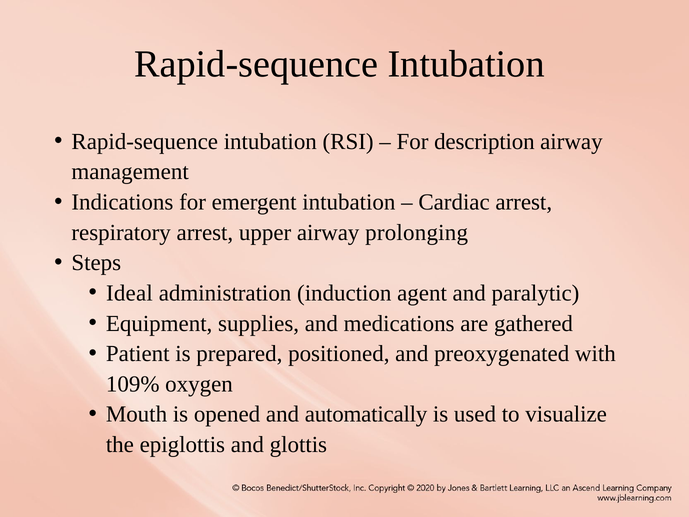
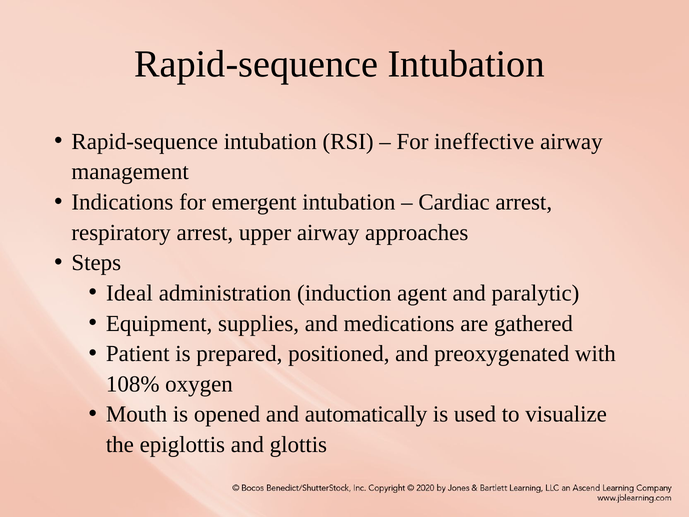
description: description -> ineffective
prolonging: prolonging -> approaches
109%: 109% -> 108%
